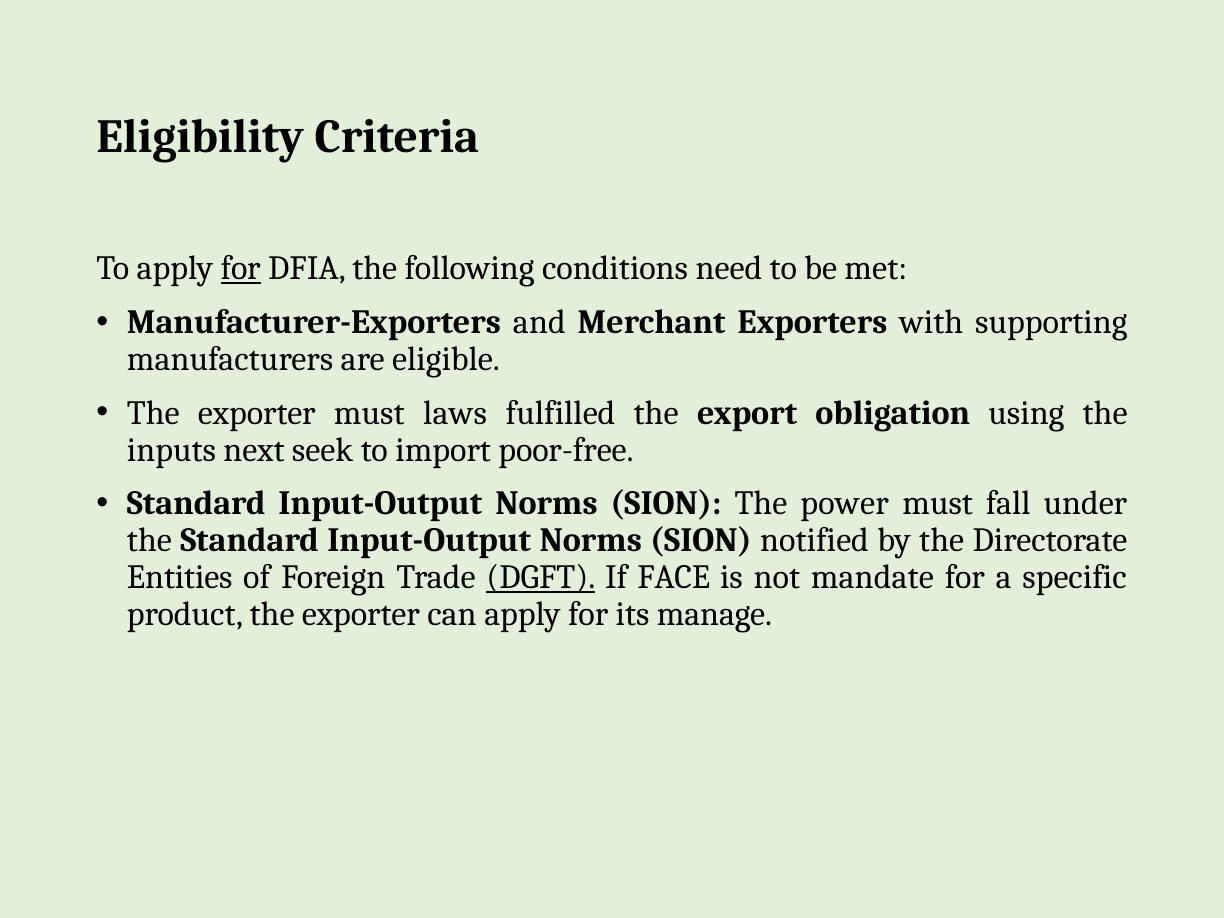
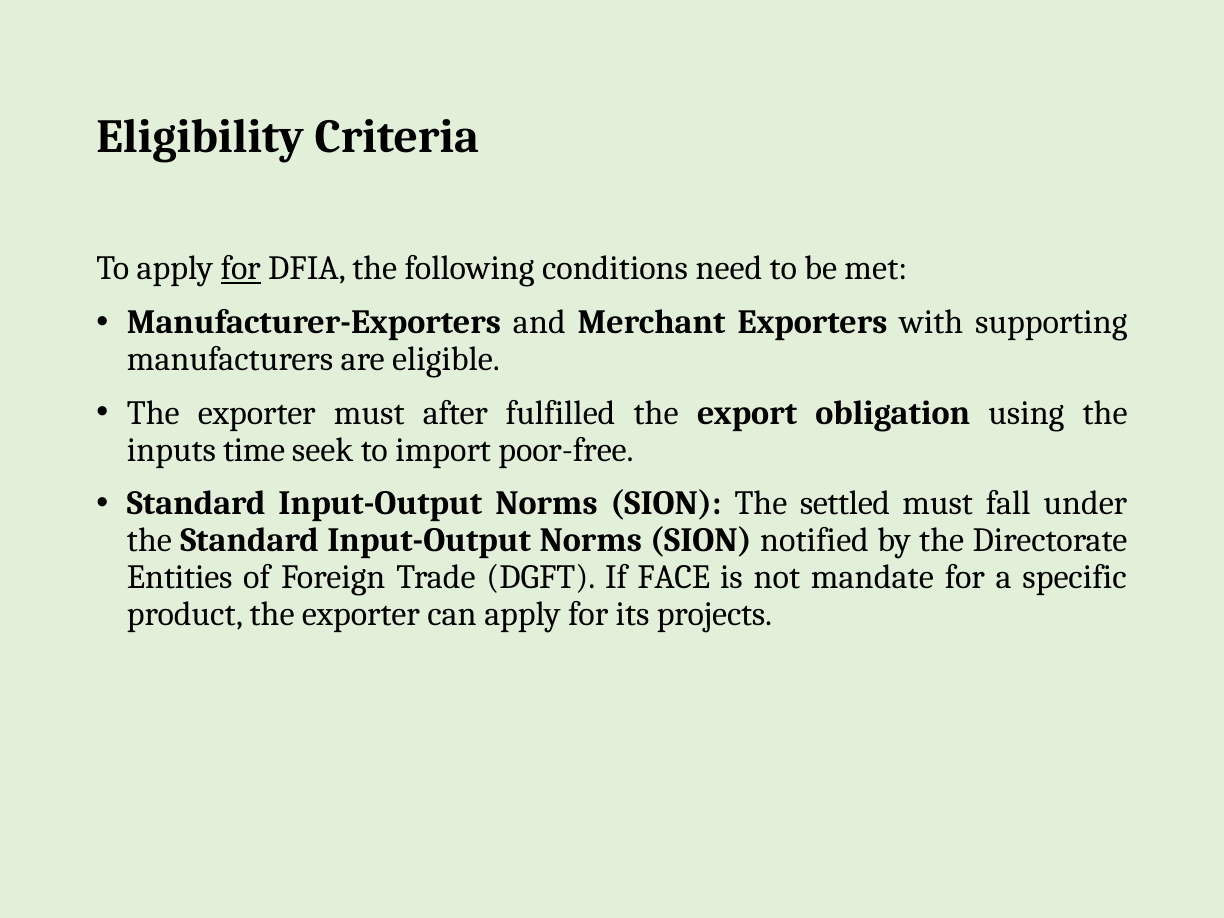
laws: laws -> after
next: next -> time
power: power -> settled
DGFT underline: present -> none
manage: manage -> projects
